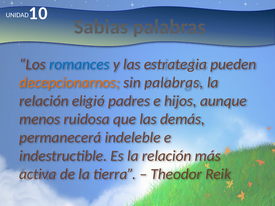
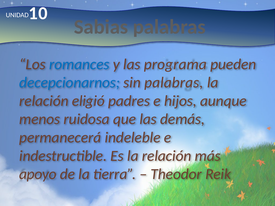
estrategia: estrategia -> programa
decepcionarnos colour: orange -> blue
activa: activa -> apoyo
